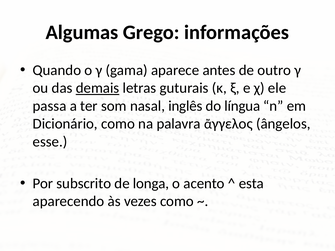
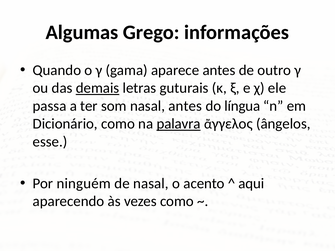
nasal inglês: inglês -> antes
palavra underline: none -> present
subscrito: subscrito -> ninguém
de longa: longa -> nasal
esta: esta -> aqui
